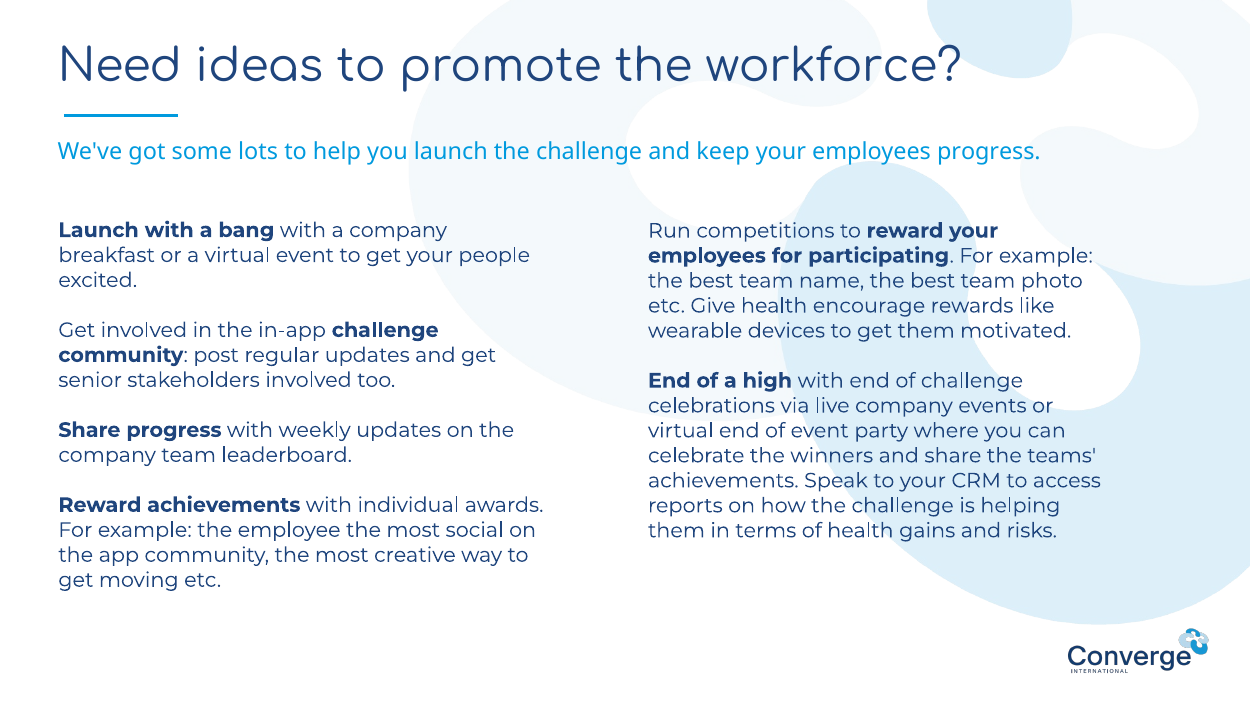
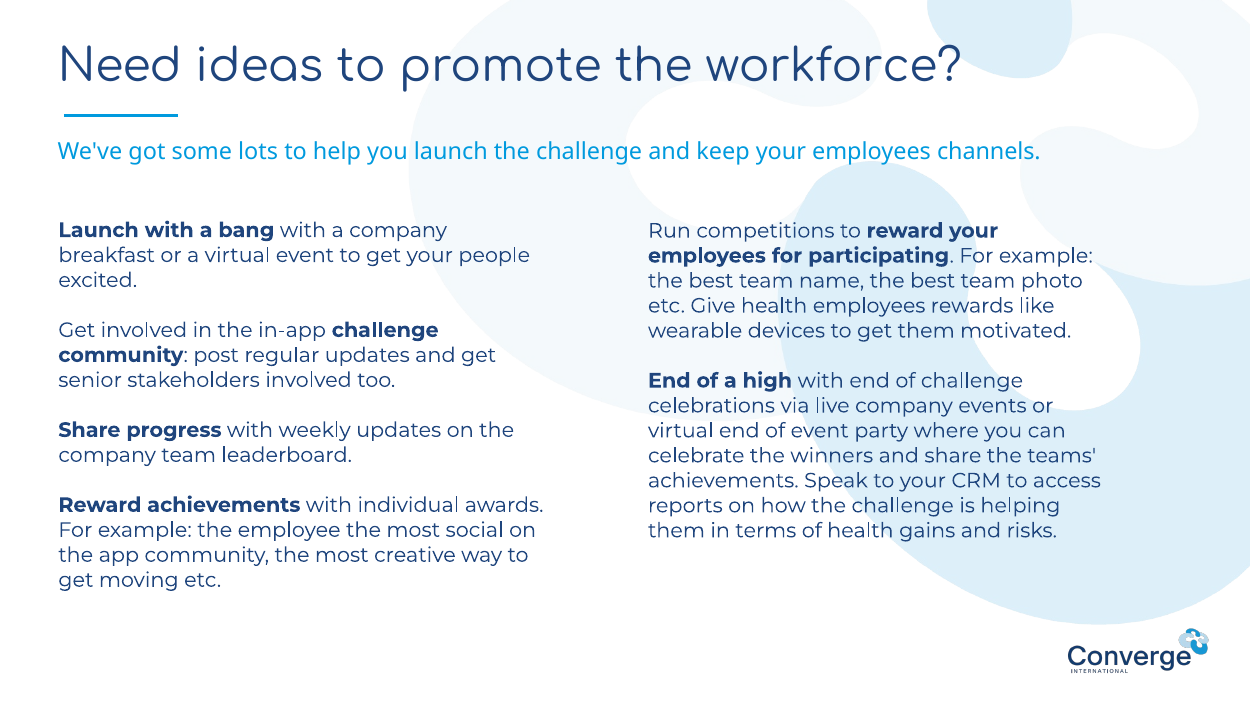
employees progress: progress -> channels
health encourage: encourage -> employees
